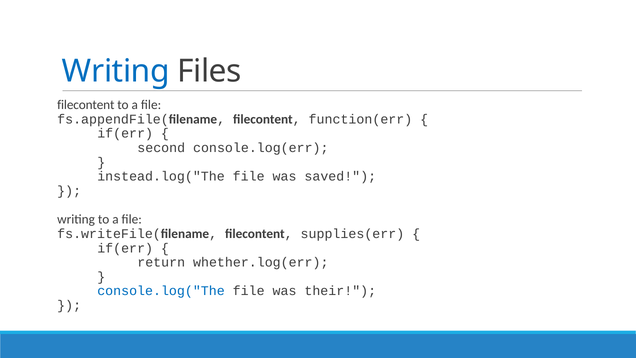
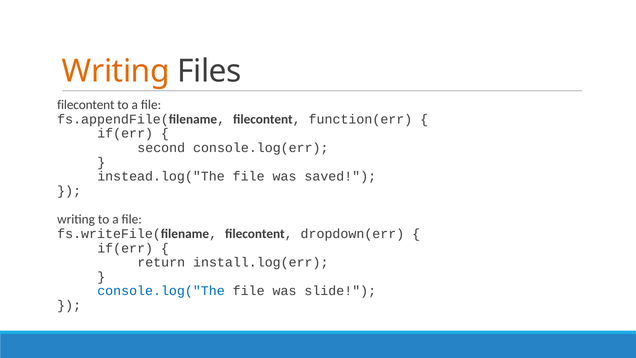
Writing at (116, 71) colour: blue -> orange
supplies(err: supplies(err -> dropdown(err
whether.log(err: whether.log(err -> install.log(err
their: their -> slide
